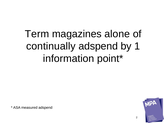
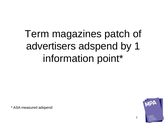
alone: alone -> patch
continually: continually -> advertisers
